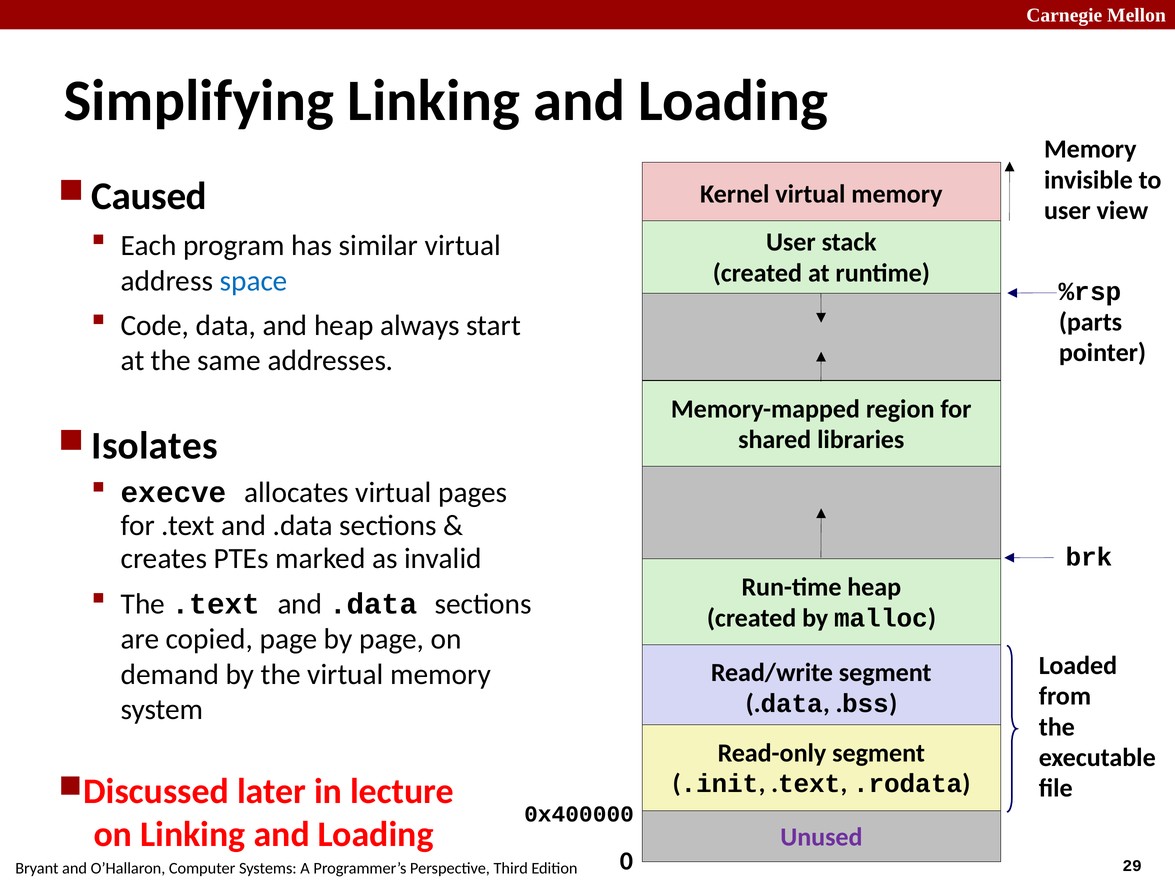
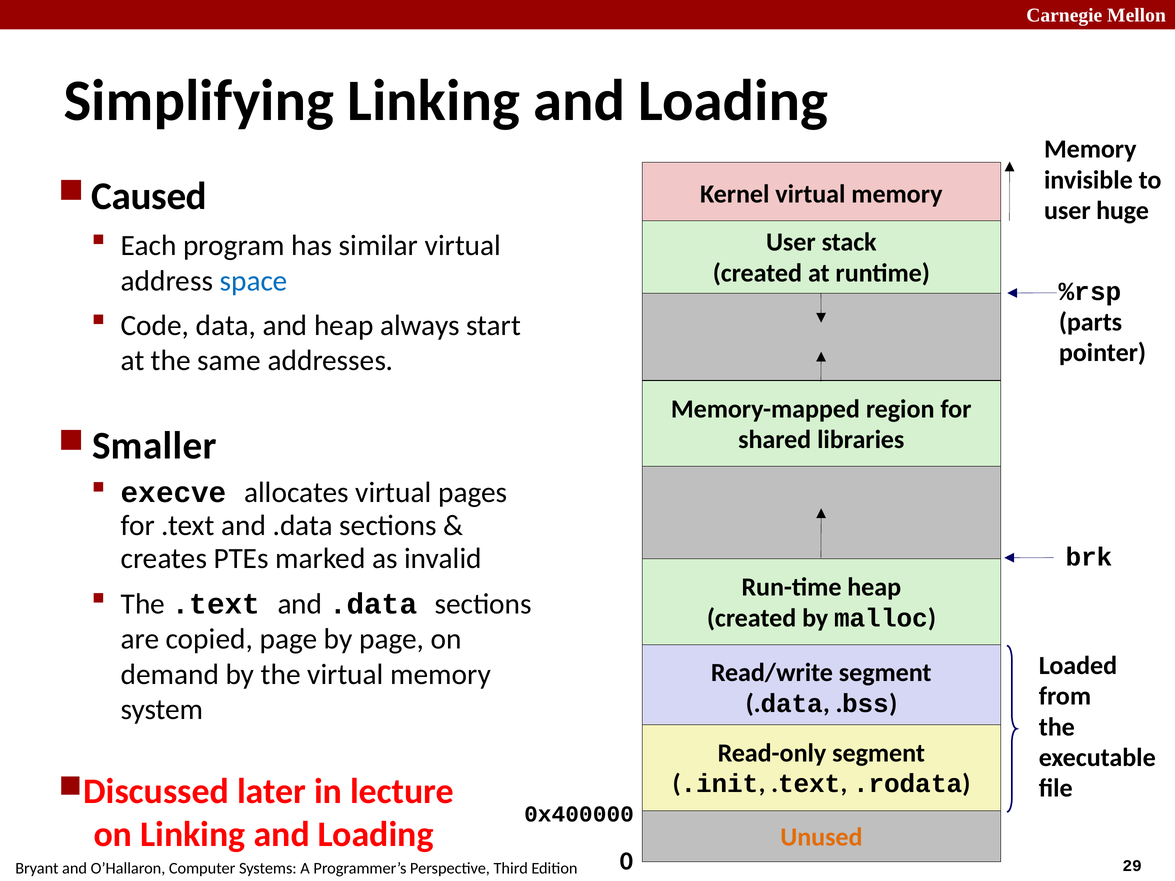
view: view -> huge
Isolates: Isolates -> Smaller
Unused colour: purple -> orange
